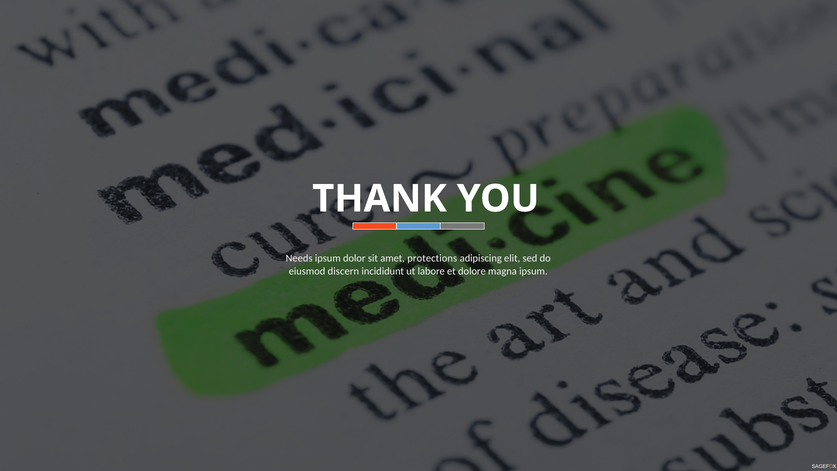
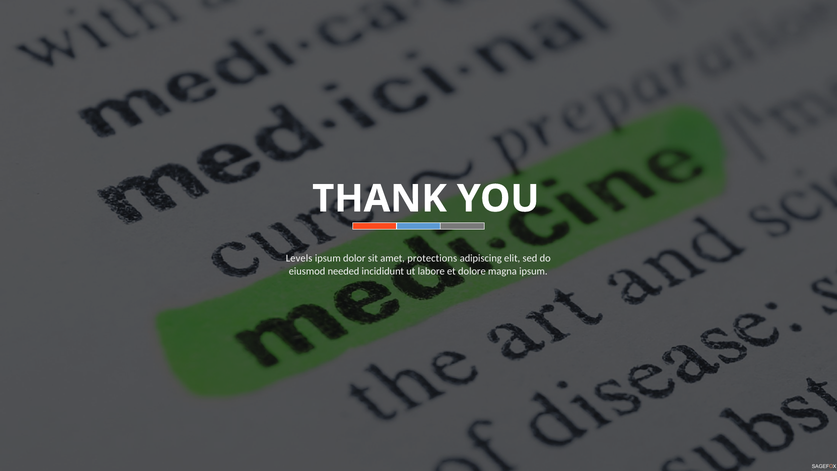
Needs: Needs -> Levels
discern: discern -> needed
